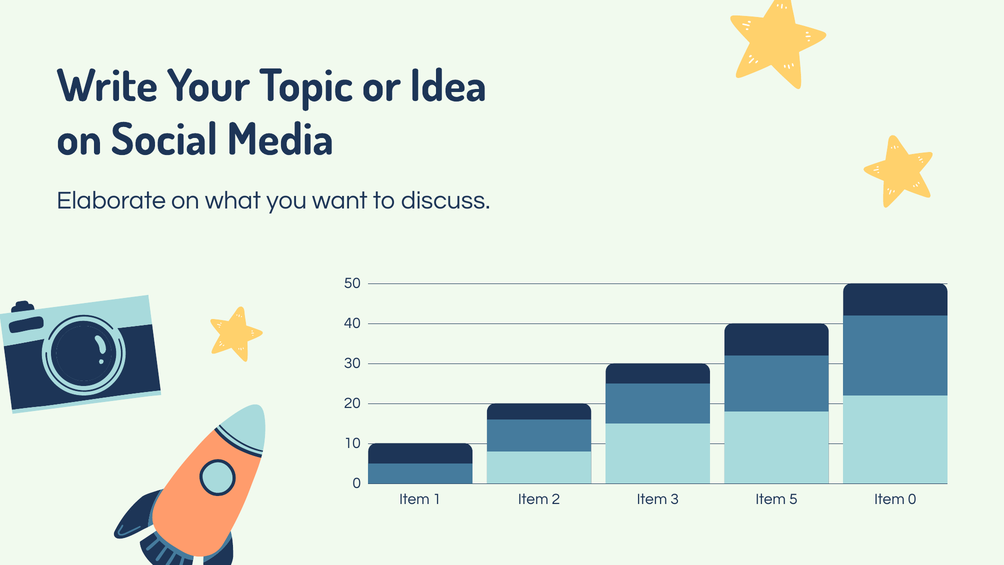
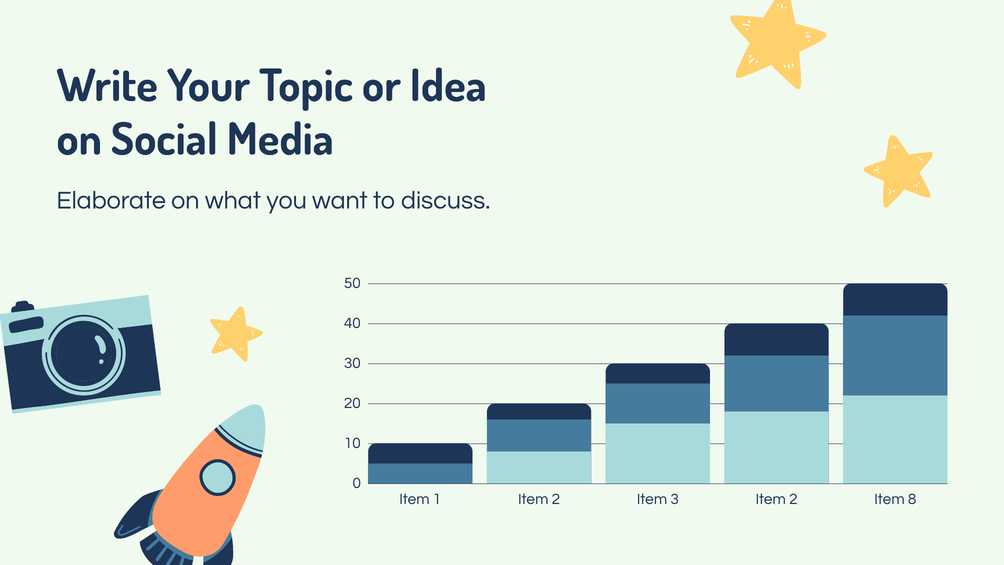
3 Item 5: 5 -> 2
Item 0: 0 -> 8
